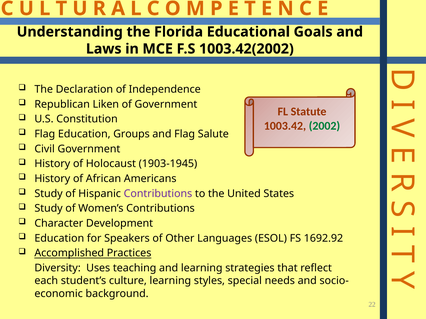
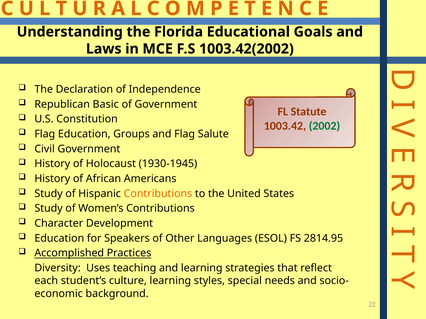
Liken: Liken -> Basic
1903-1945: 1903-1945 -> 1930-1945
Contributions at (158, 194) colour: purple -> orange
1692.92: 1692.92 -> 2814.95
